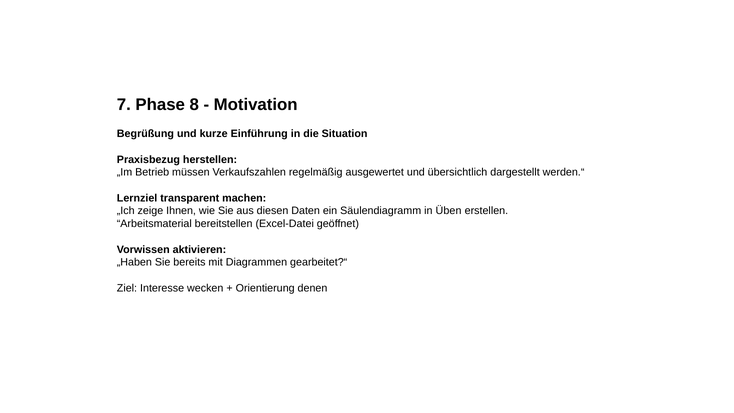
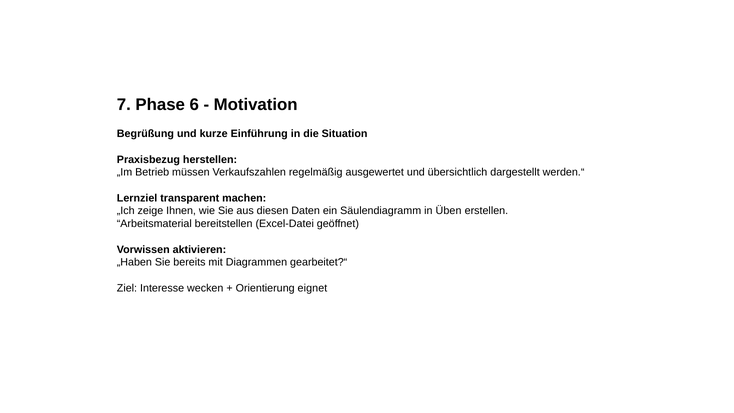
8: 8 -> 6
denen: denen -> eignet
